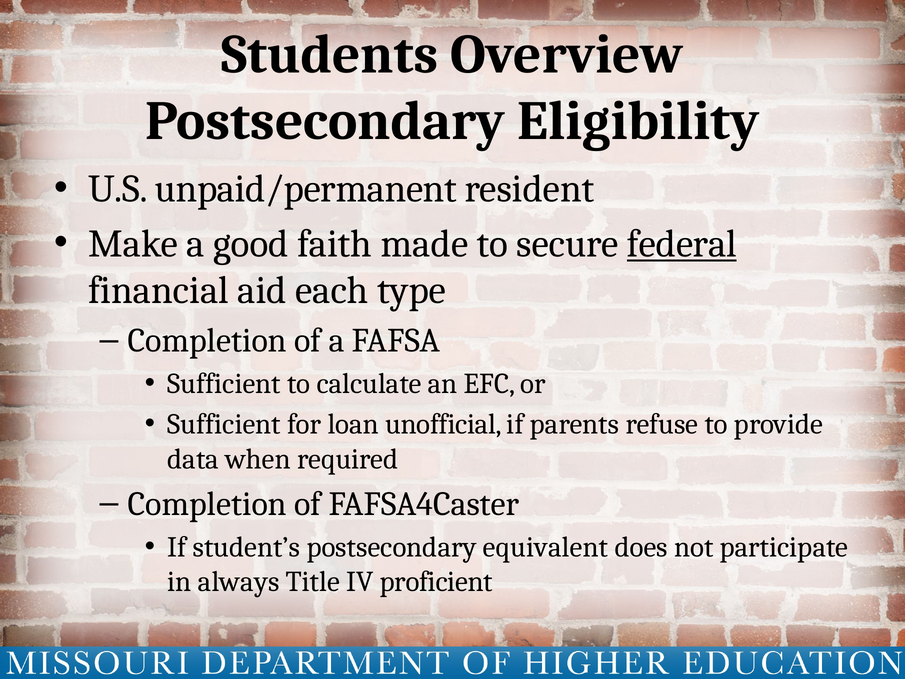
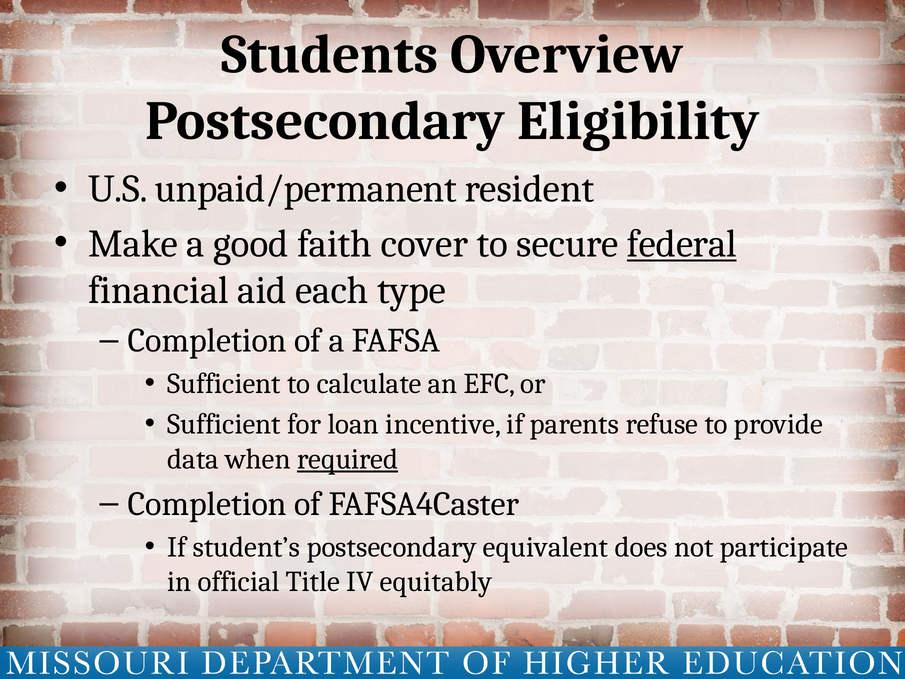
made: made -> cover
unofficial: unofficial -> incentive
required underline: none -> present
always: always -> official
proficient: proficient -> equitably
